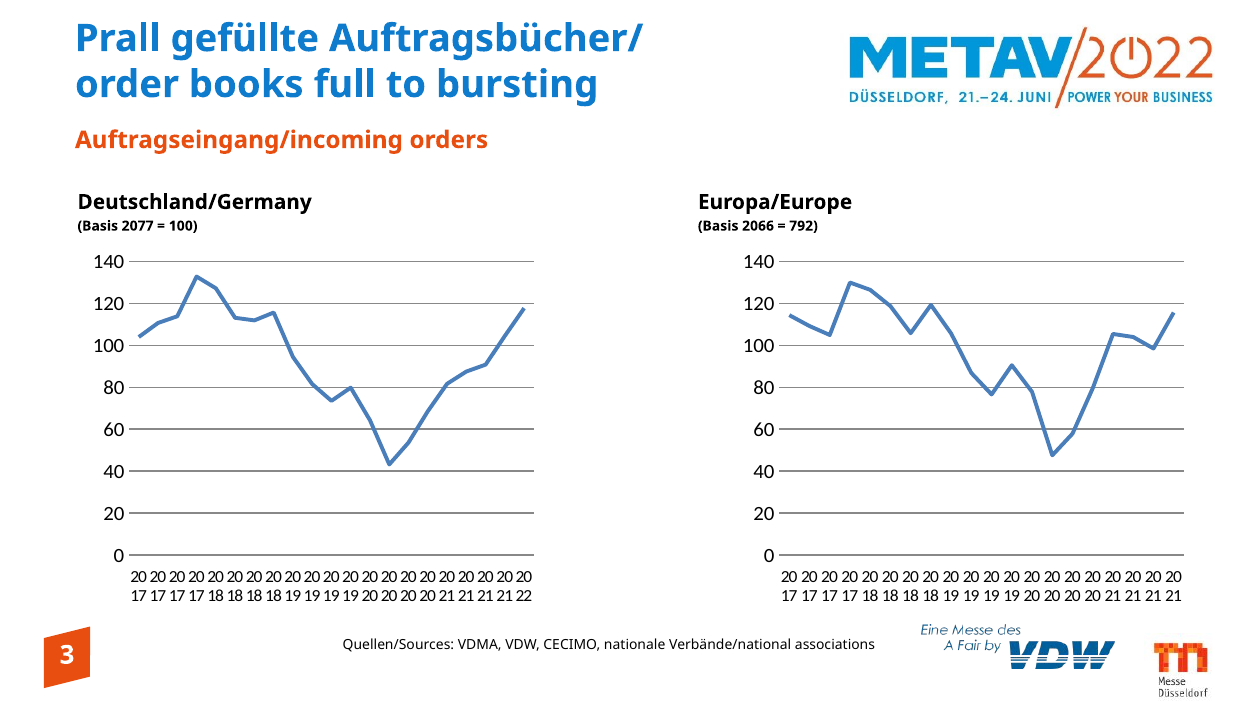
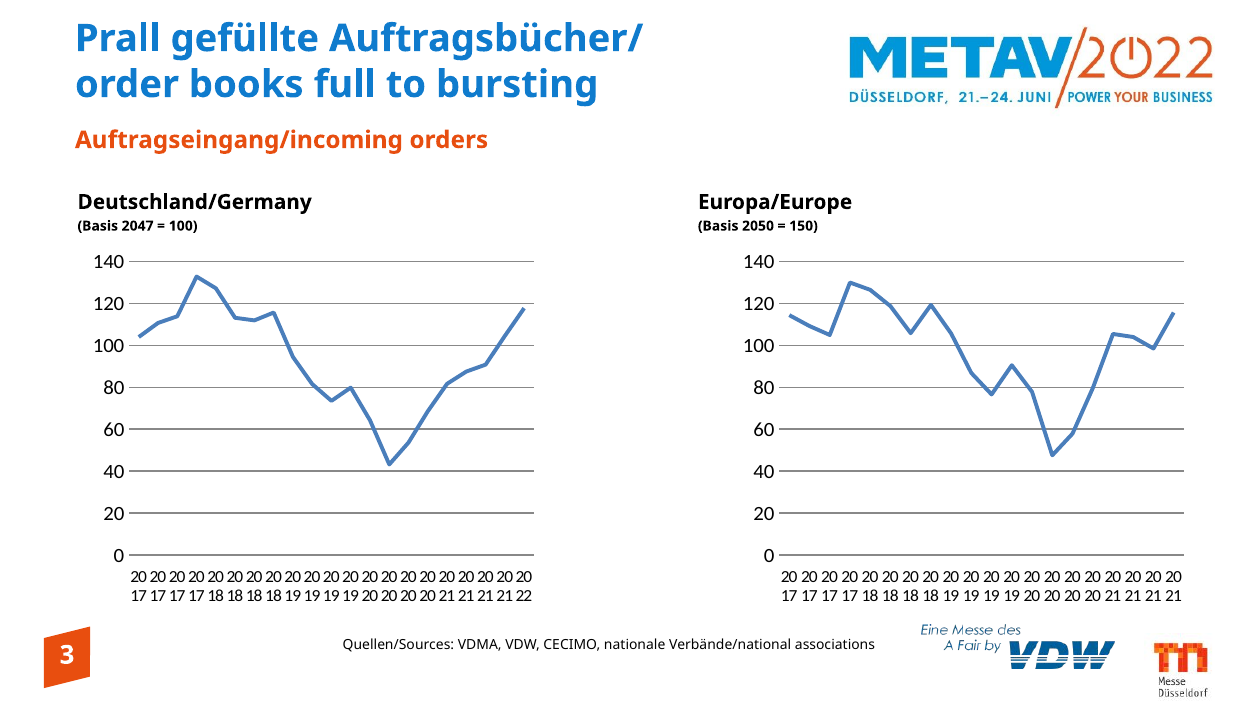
2077: 2077 -> 2047
2066: 2066 -> 2050
792: 792 -> 150
